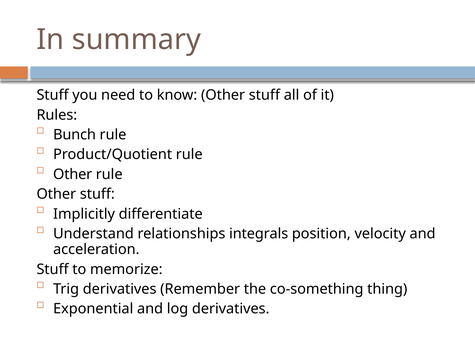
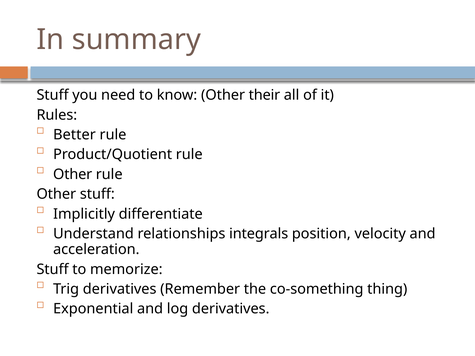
know Other stuff: stuff -> their
Bunch: Bunch -> Better
